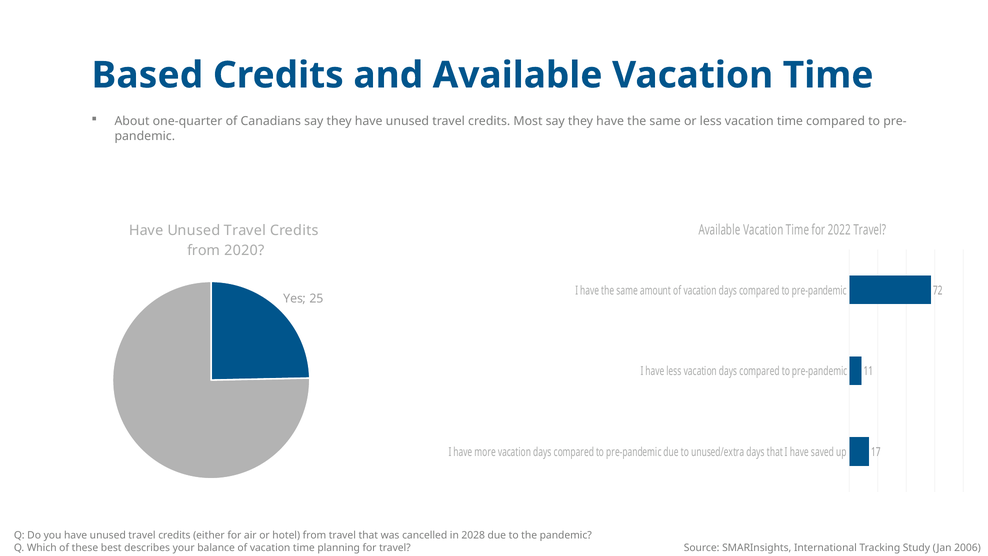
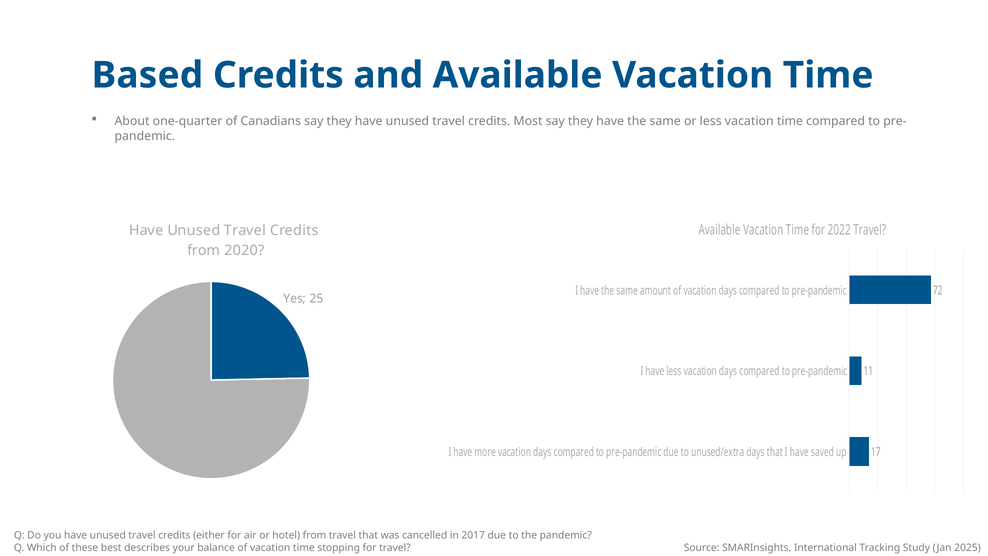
2028: 2028 -> 2017
planning: planning -> stopping
2006: 2006 -> 2025
